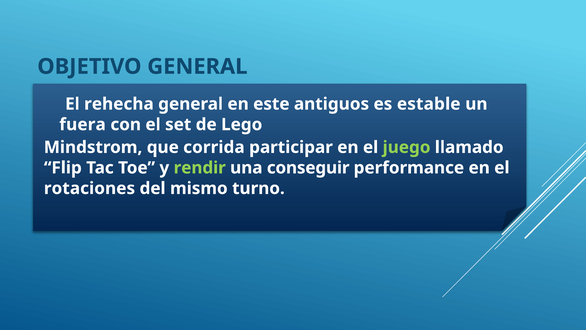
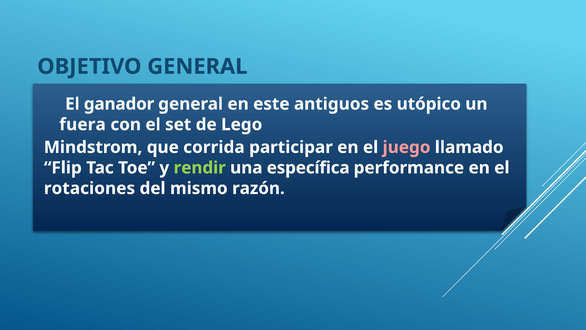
rehecha: rehecha -> ganador
estable: estable -> utópico
juego colour: light green -> pink
conseguir: conseguir -> específica
turno: turno -> razón
